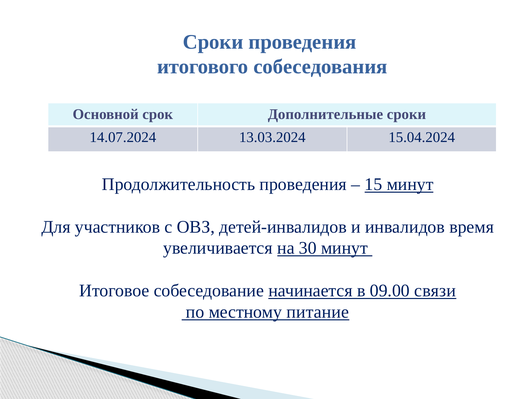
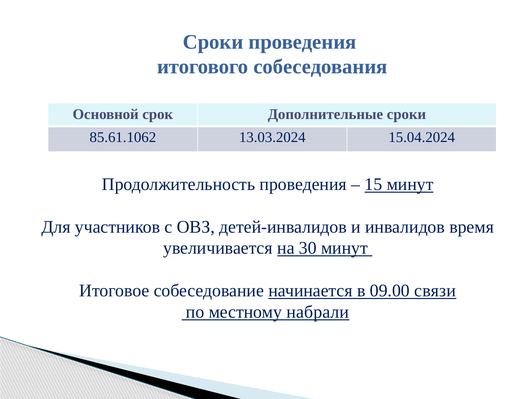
14.07.2024: 14.07.2024 -> 85.61.1062
питание: питание -> набрали
